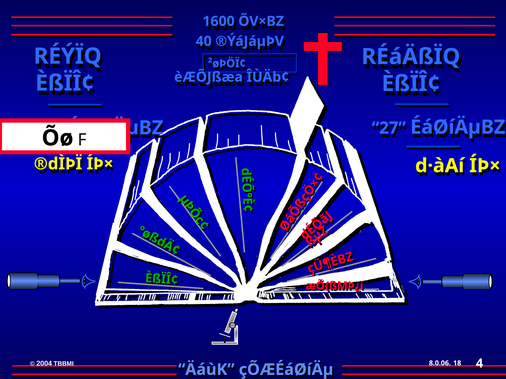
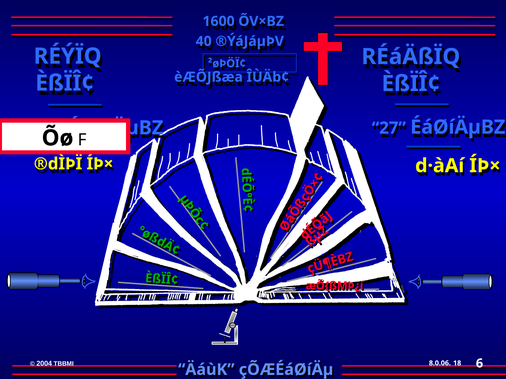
4: 4 -> 6
